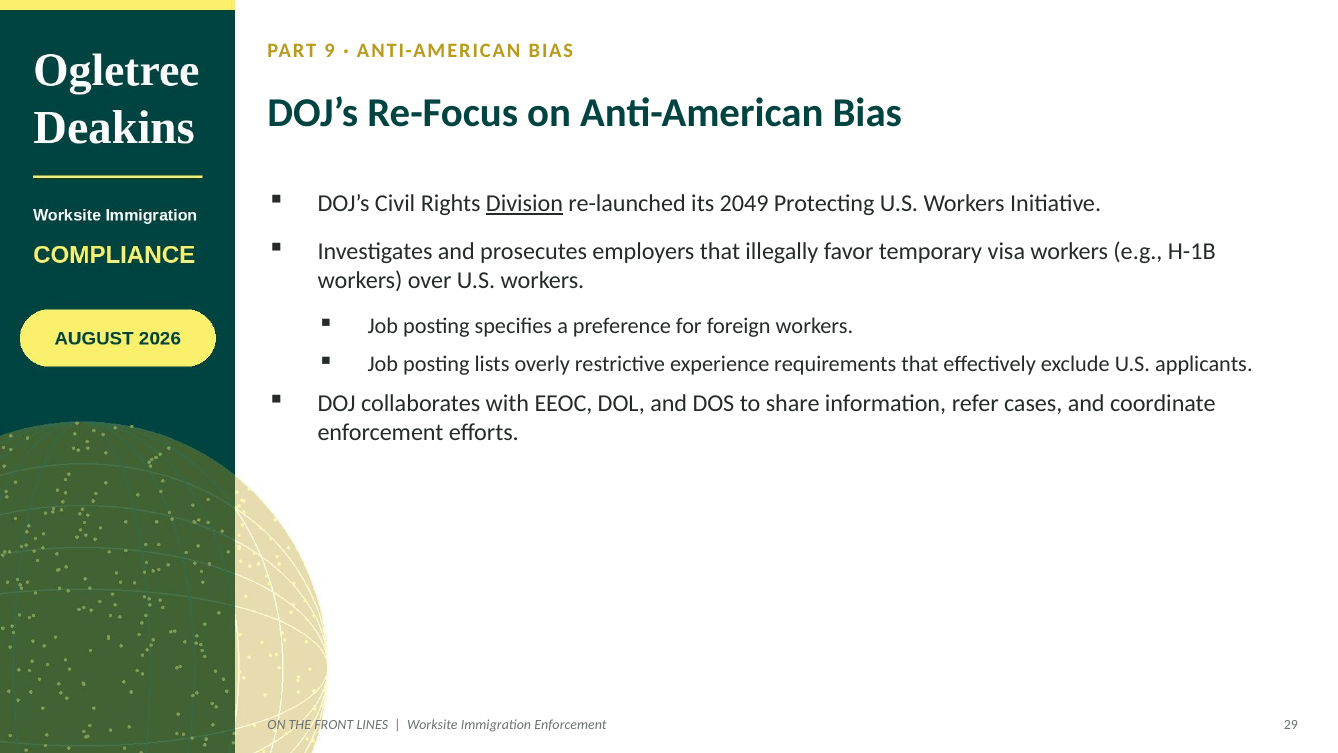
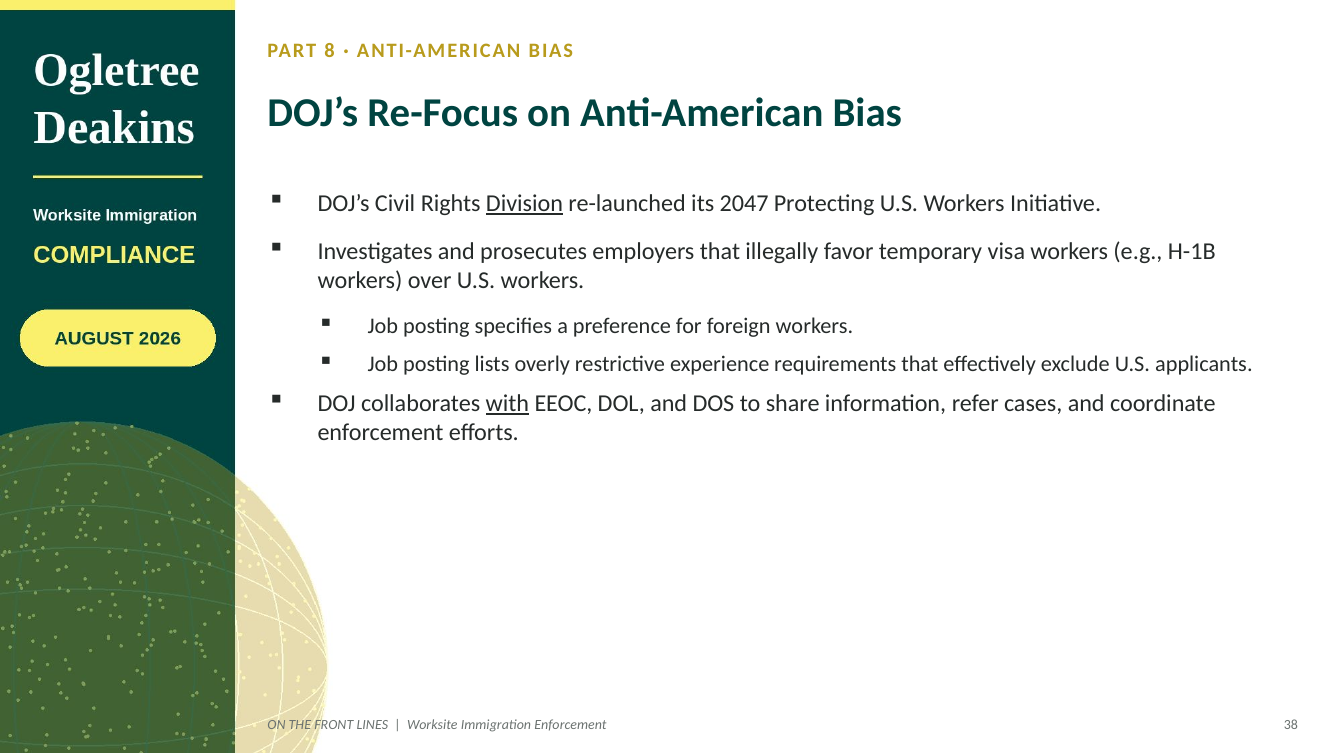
9: 9 -> 8
2049: 2049 -> 2047
with underline: none -> present
29: 29 -> 38
